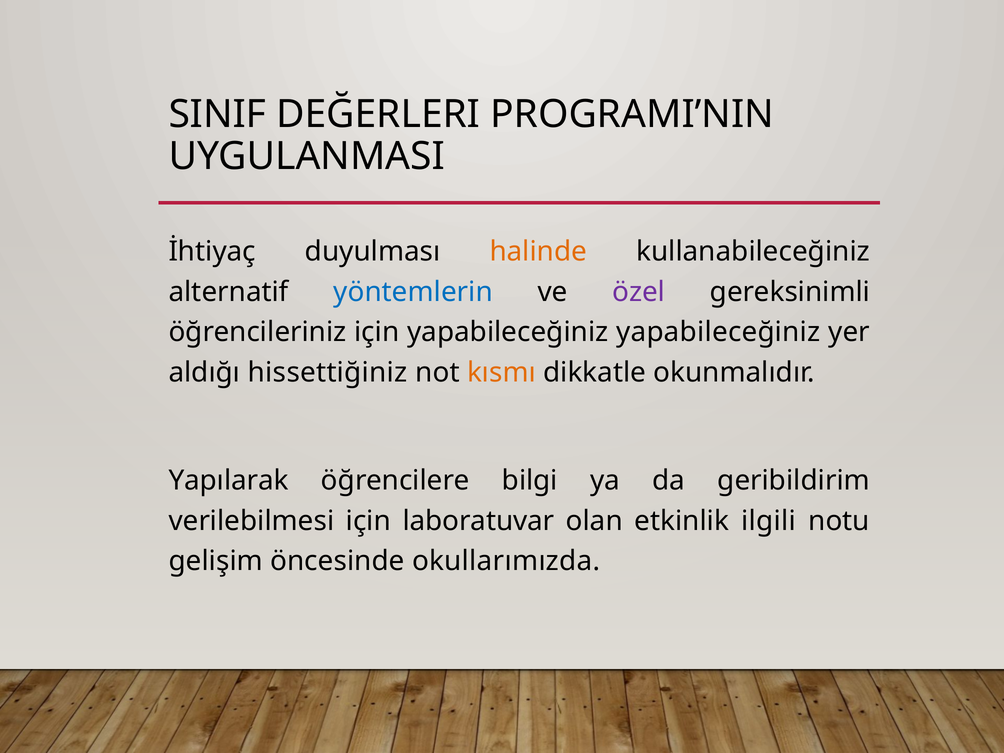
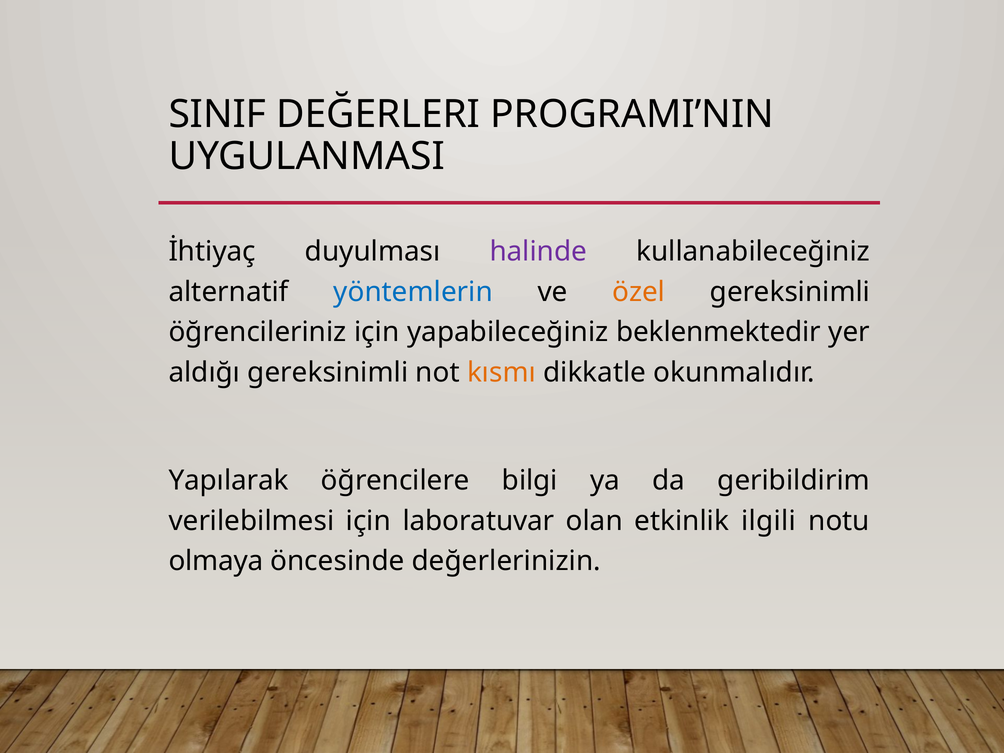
halinde colour: orange -> purple
özel colour: purple -> orange
yapabileceğiniz yapabileceğiniz: yapabileceğiniz -> beklenmektedir
aldığı hissettiğiniz: hissettiğiniz -> gereksinimli
gelişim: gelişim -> olmaya
okullarımızda: okullarımızda -> değerlerinizin
